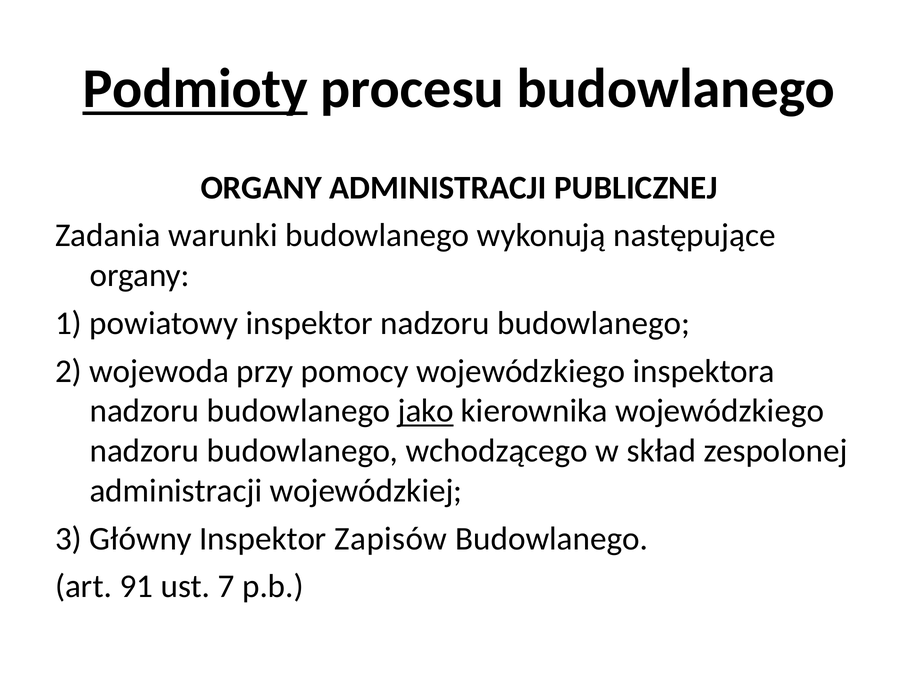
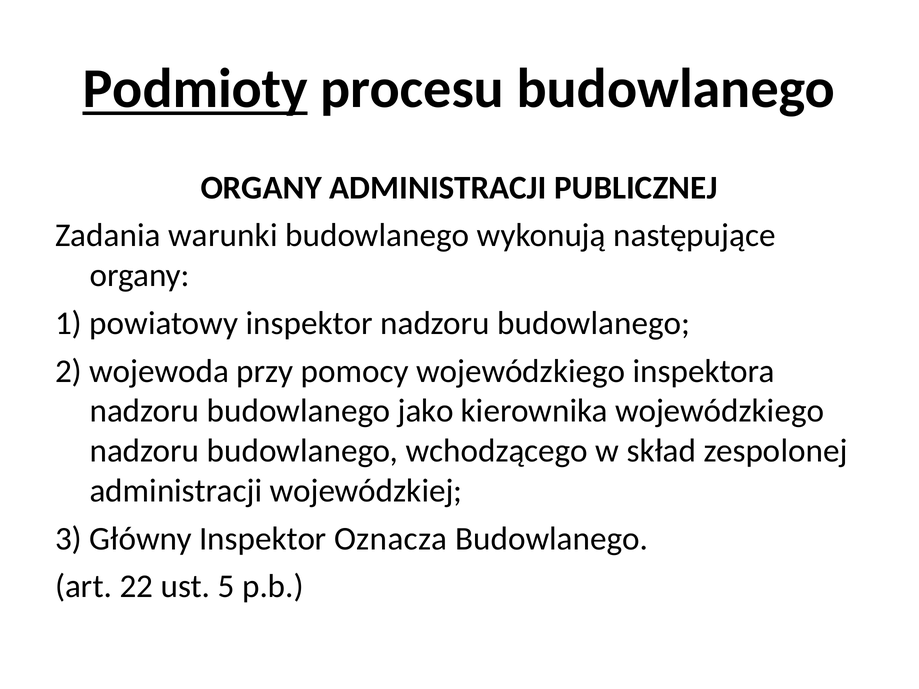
jako underline: present -> none
Zapisów: Zapisów -> Oznacza
91: 91 -> 22
7: 7 -> 5
